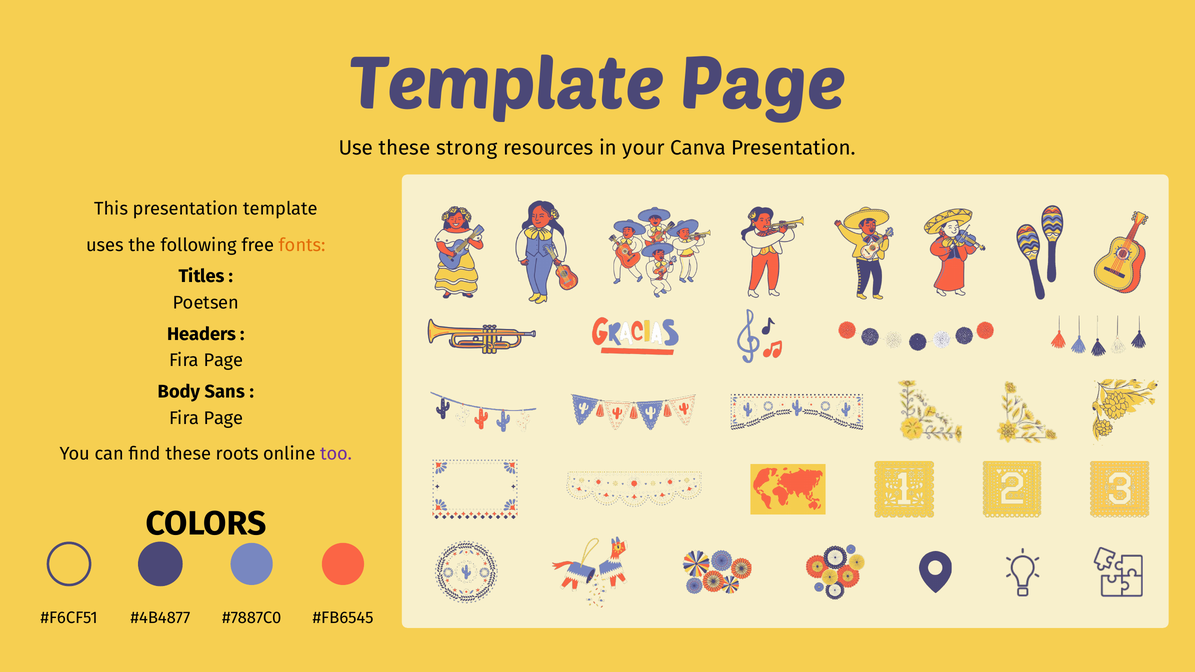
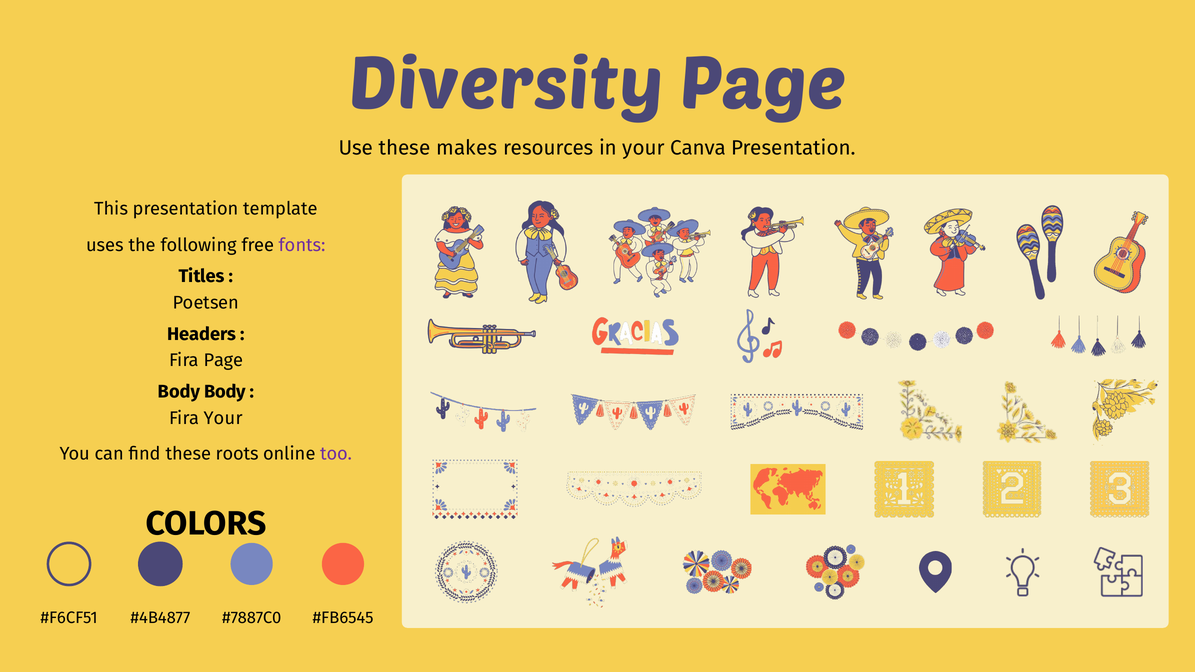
Template at (507, 84): Template -> Diversity
strong: strong -> makes
fonts colour: orange -> purple
Body Sans: Sans -> Body
Page at (223, 418): Page -> Your
